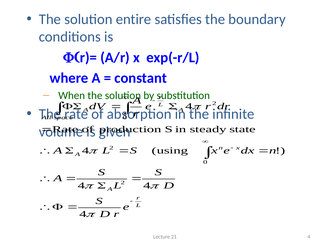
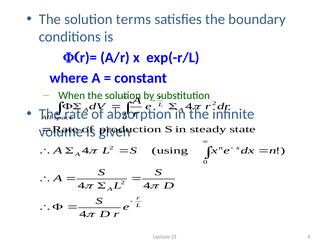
entire: entire -> terms
